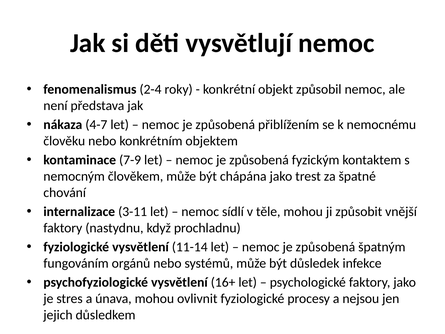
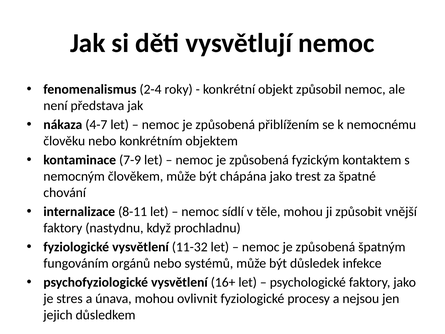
3-11: 3-11 -> 8-11
11-14: 11-14 -> 11-32
